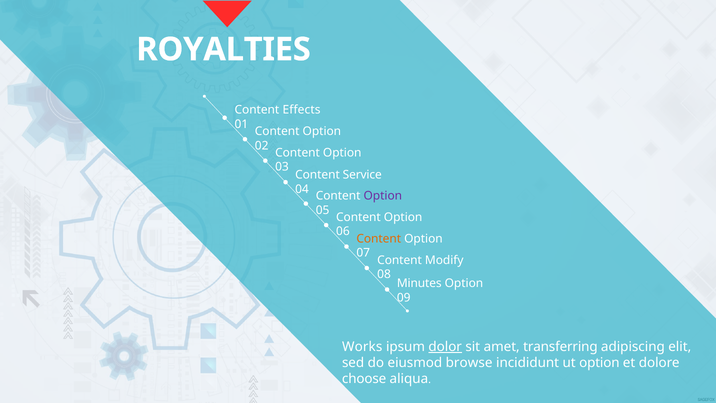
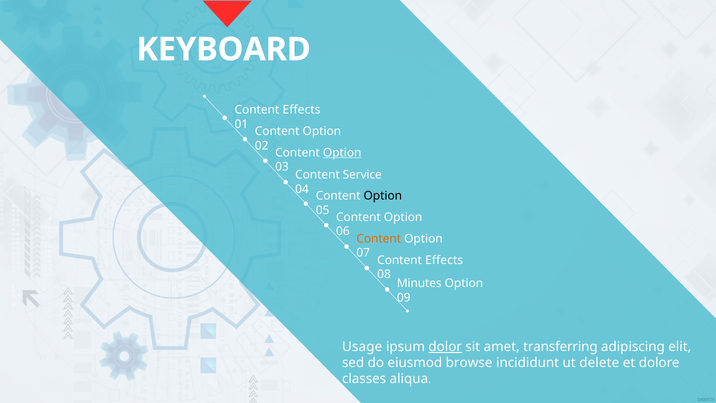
ROYALTIES: ROYALTIES -> KEYBOARD
Option at (342, 153) underline: none -> present
Option at (383, 196) colour: purple -> black
Modify at (444, 260): Modify -> Effects
Works: Works -> Usage
ut option: option -> delete
choose: choose -> classes
